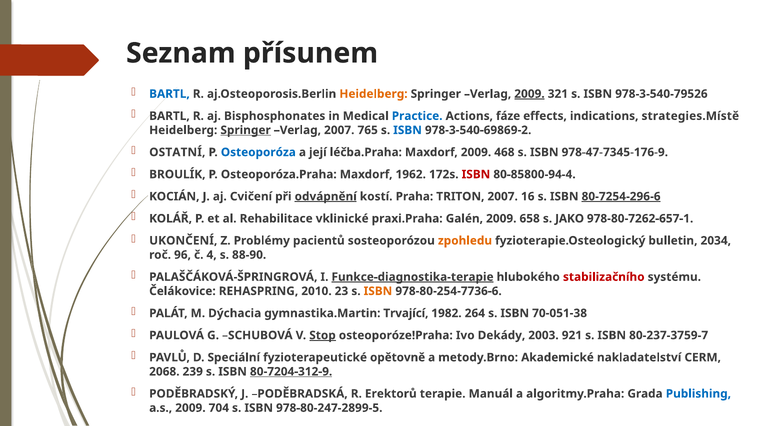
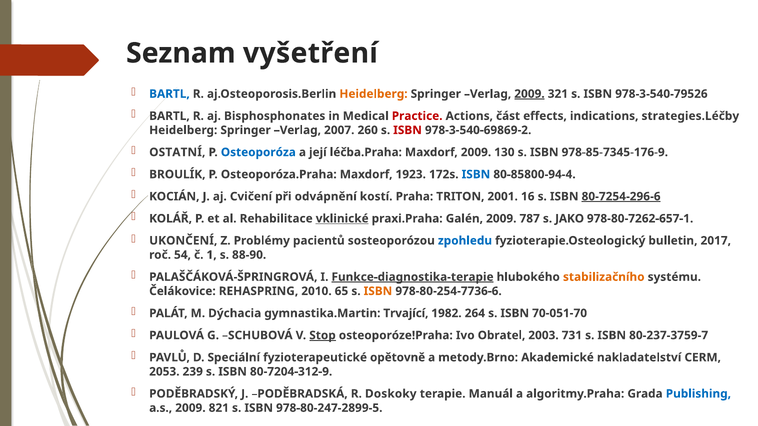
přísunem: přísunem -> vyšetření
Practice colour: blue -> red
fáze: fáze -> část
strategies.Místě: strategies.Místě -> strategies.Léčby
Springer at (246, 130) underline: present -> none
765: 765 -> 260
ISBN at (408, 130) colour: blue -> red
468: 468 -> 130
978-47-7345-176-9: 978-47-7345-176-9 -> 978-85-7345-176-9
1962: 1962 -> 1923
ISBN at (476, 175) colour: red -> blue
odvápnění underline: present -> none
TRITON 2007: 2007 -> 2001
vklinické underline: none -> present
658: 658 -> 787
zpohledu colour: orange -> blue
2034: 2034 -> 2017
96: 96 -> 54
4: 4 -> 1
stabilizačního colour: red -> orange
23: 23 -> 65
70-051-38: 70-051-38 -> 70-051-70
Dekády: Dekády -> Obratel
921: 921 -> 731
2068: 2068 -> 2053
80-7204-312-9 underline: present -> none
Erektorů: Erektorů -> Doskoky
704: 704 -> 821
